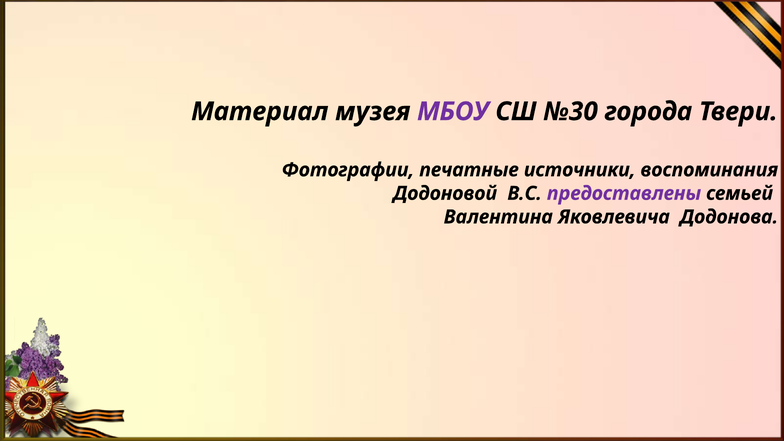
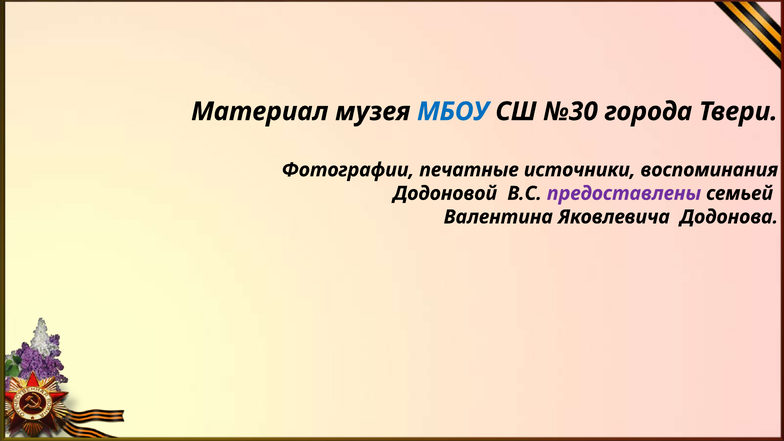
МБОУ colour: purple -> blue
